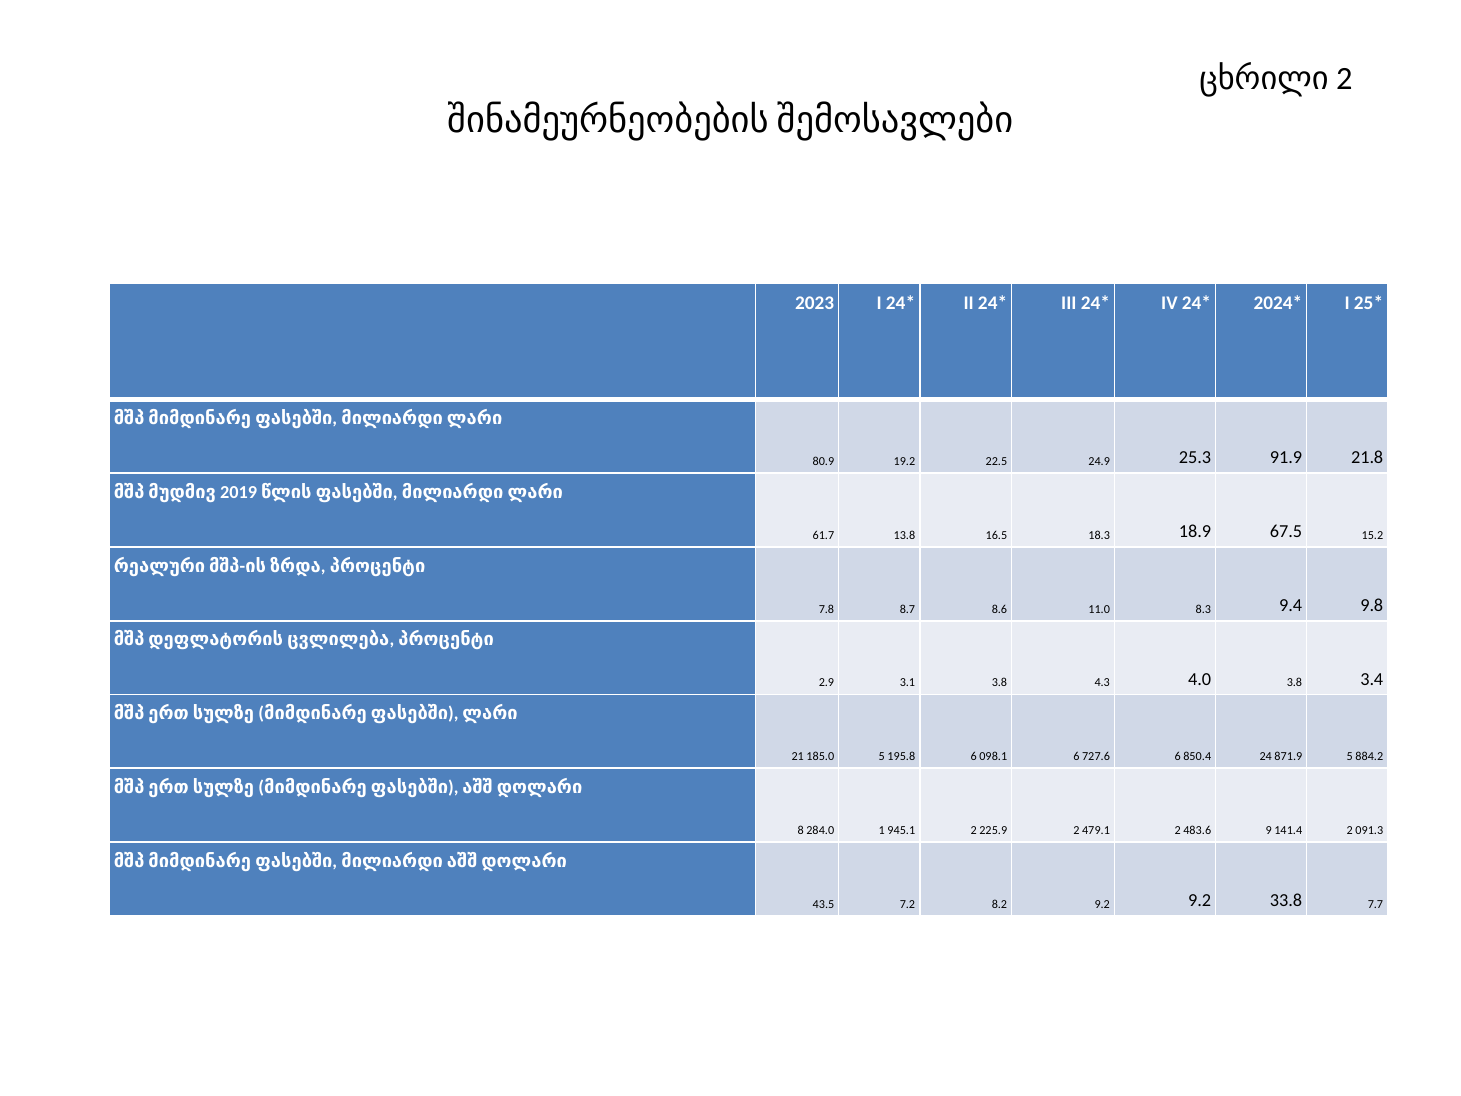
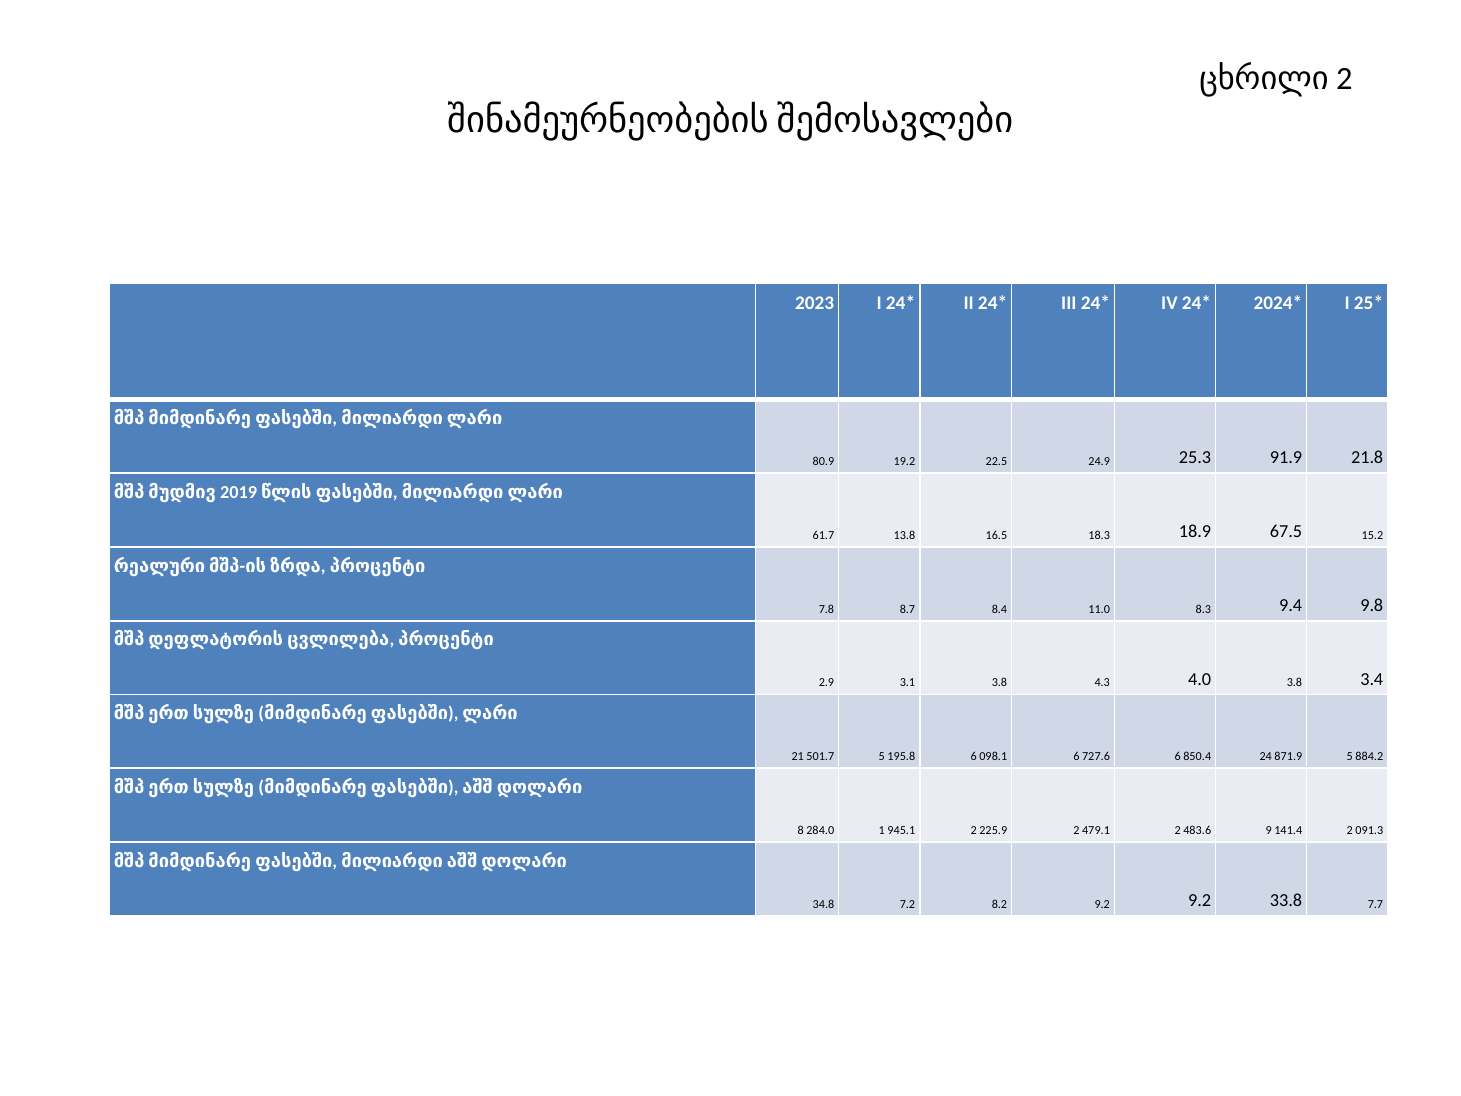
8.6: 8.6 -> 8.4
185.0: 185.0 -> 501.7
43.5: 43.5 -> 34.8
